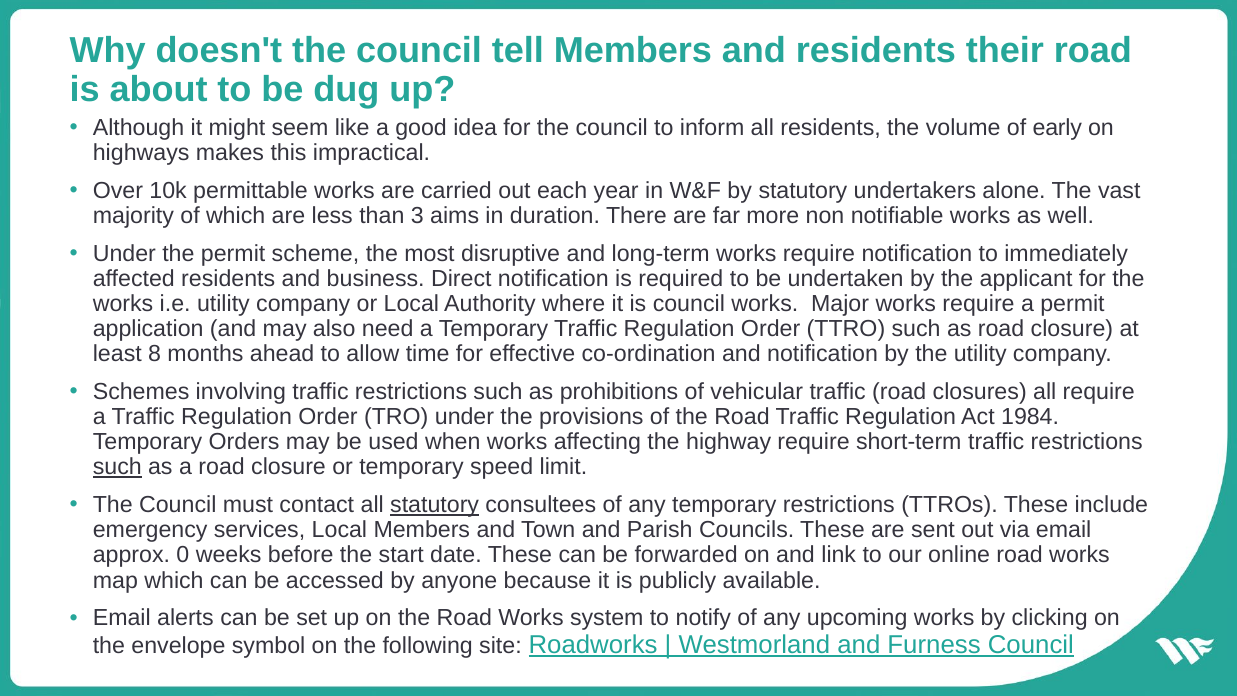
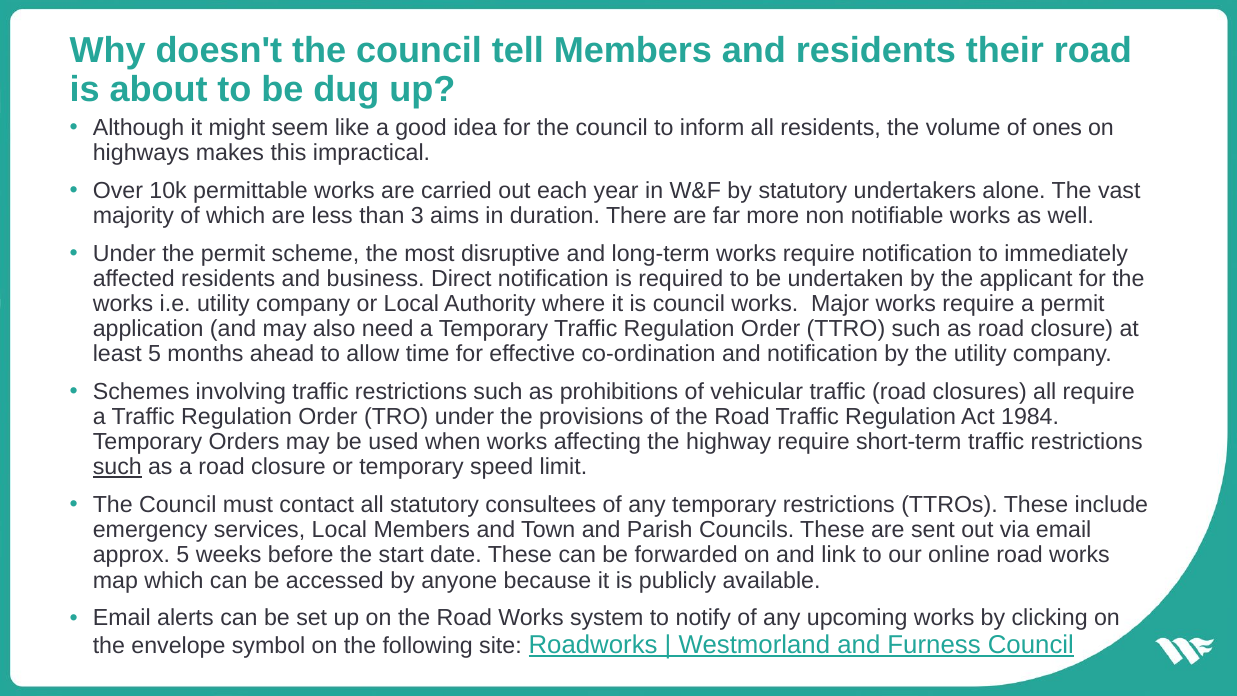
early: early -> ones
least 8: 8 -> 5
statutory at (435, 505) underline: present -> none
approx 0: 0 -> 5
